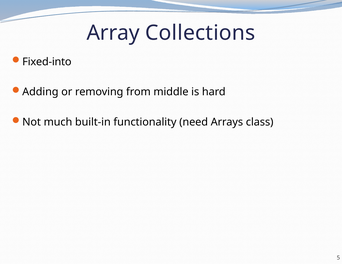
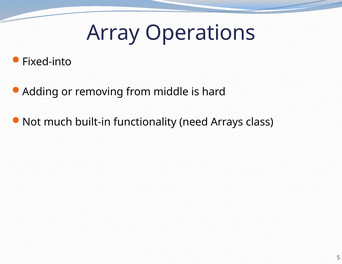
Collections: Collections -> Operations
